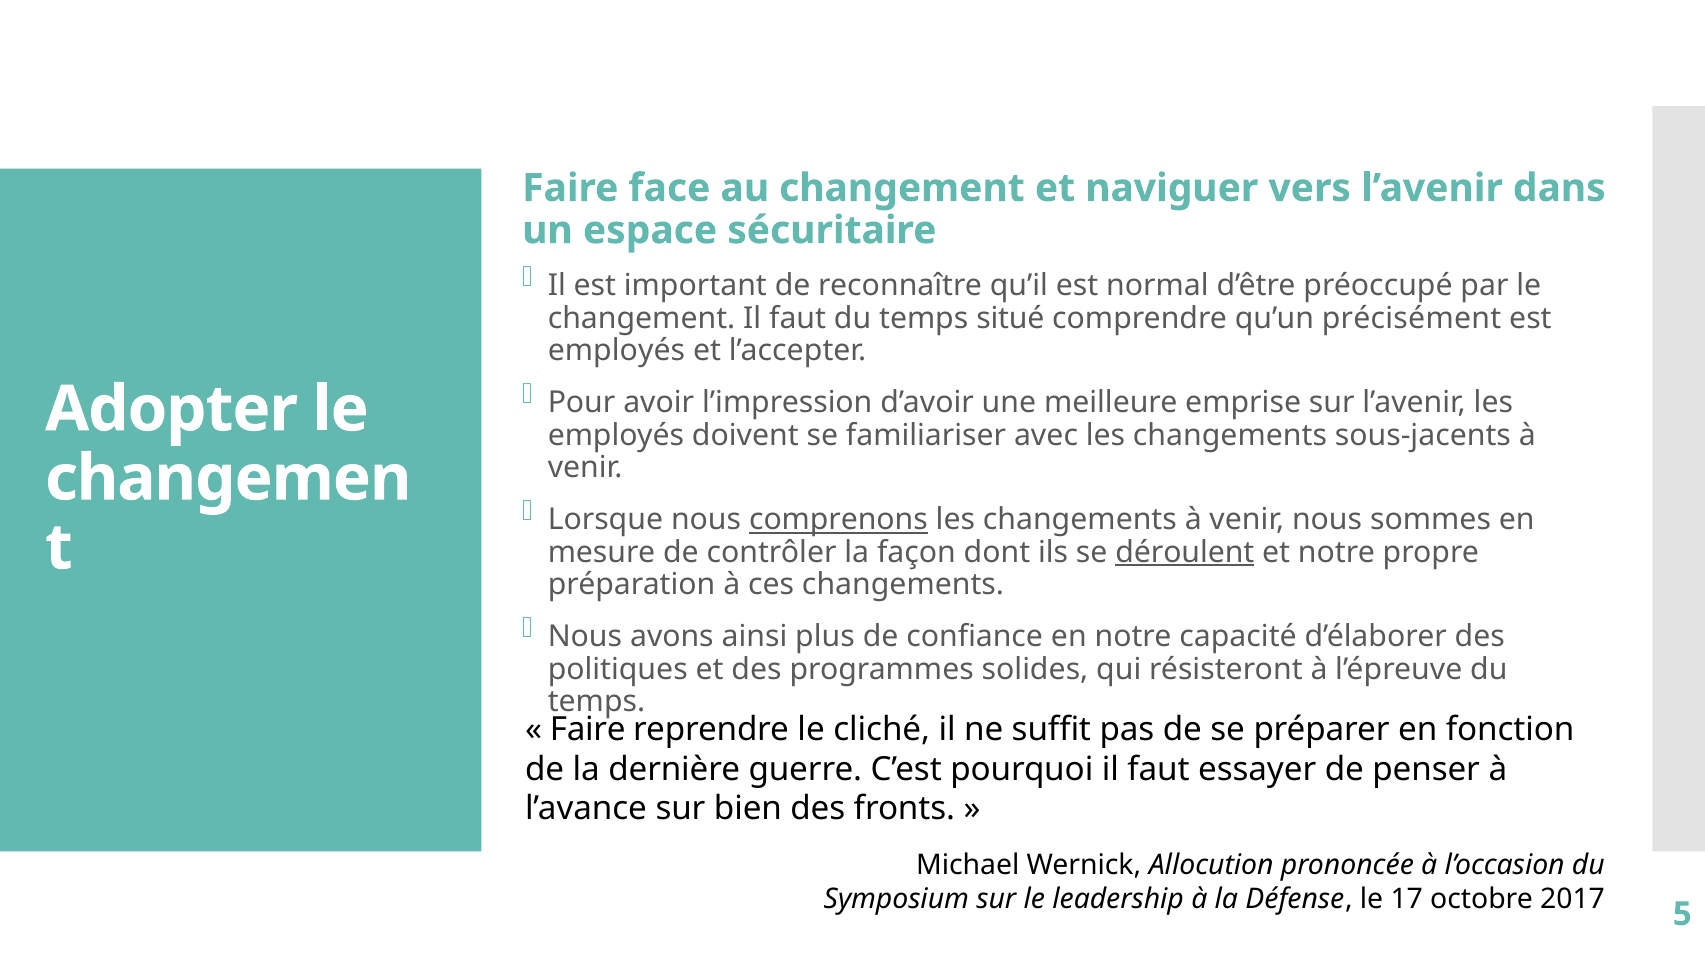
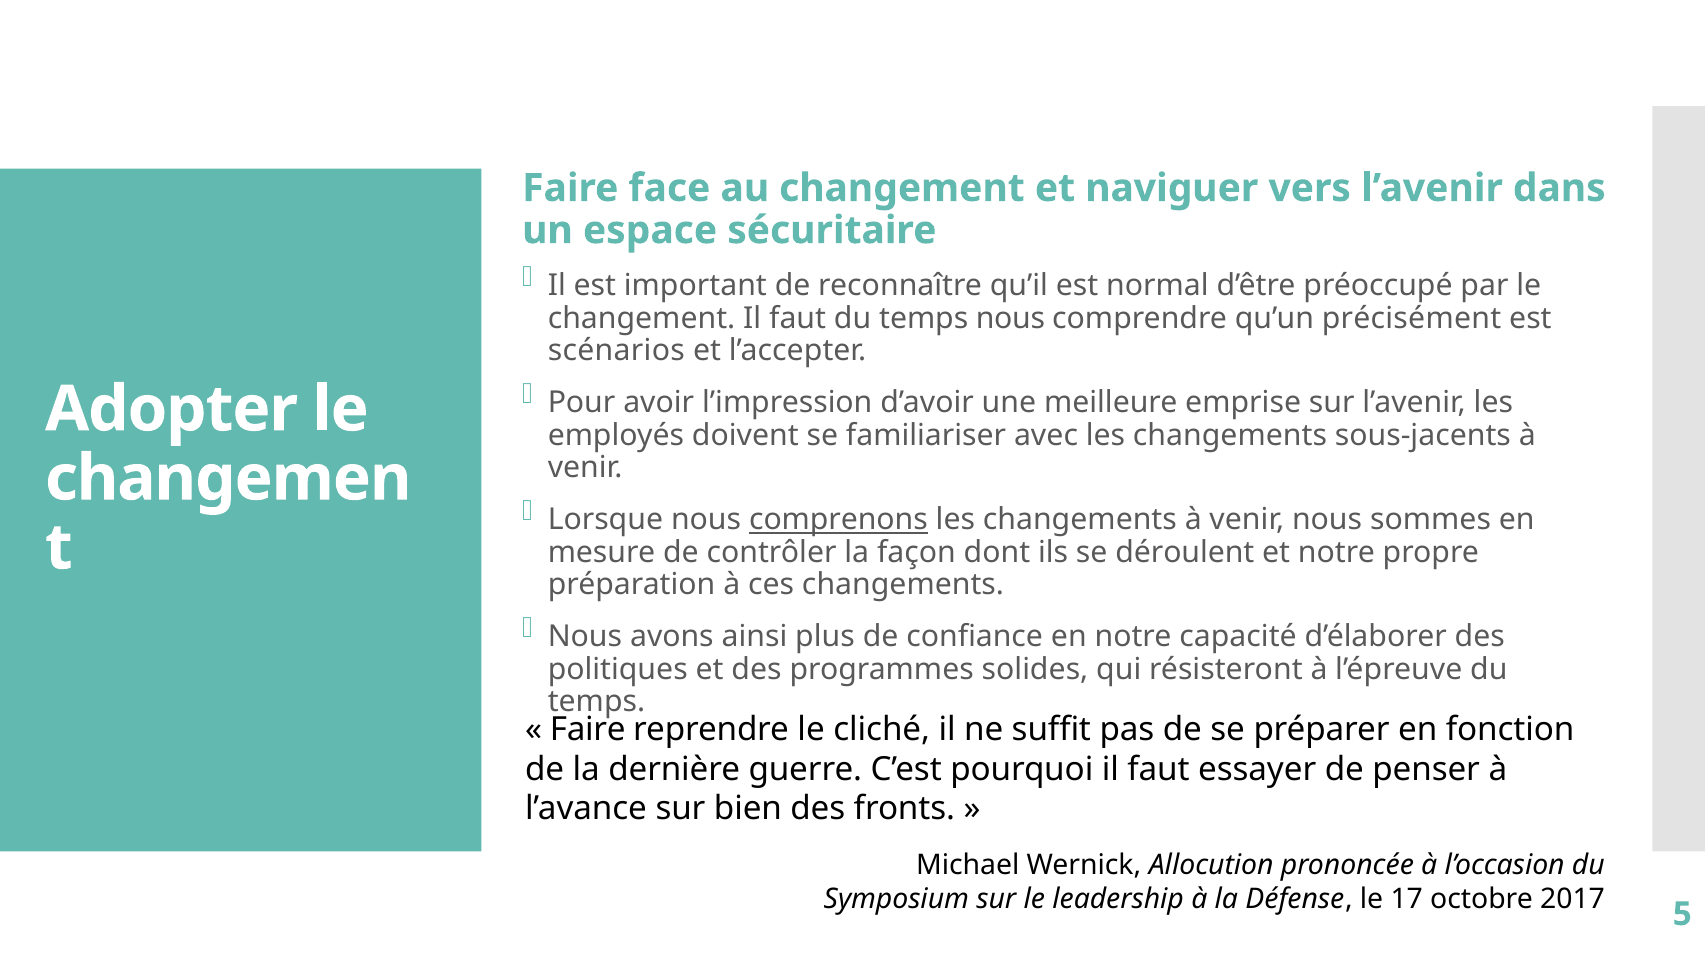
temps situé: situé -> nous
employés at (616, 351): employés -> scénarios
déroulent underline: present -> none
